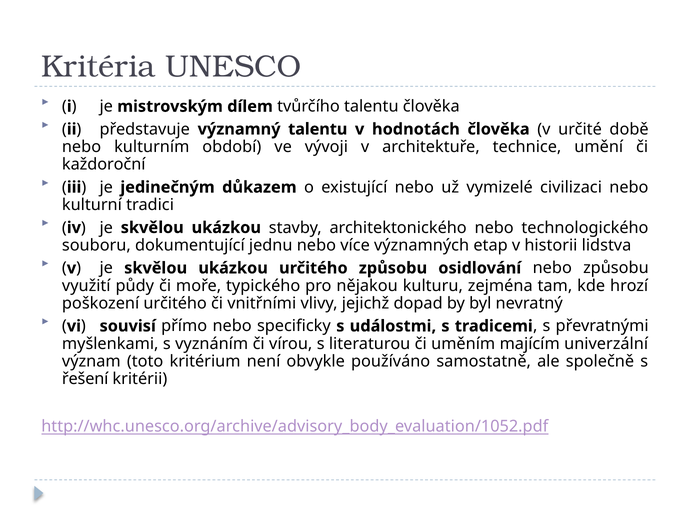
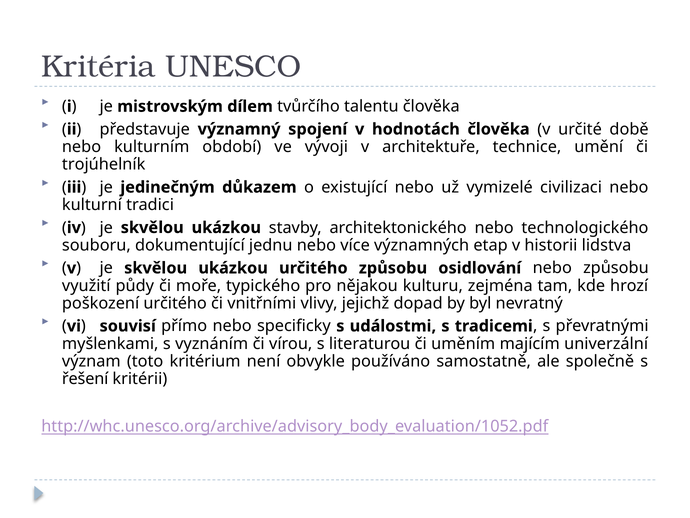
významný talentu: talentu -> spojení
každoroční: každoroční -> trojúhelník
